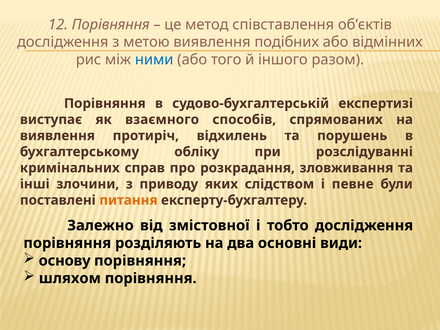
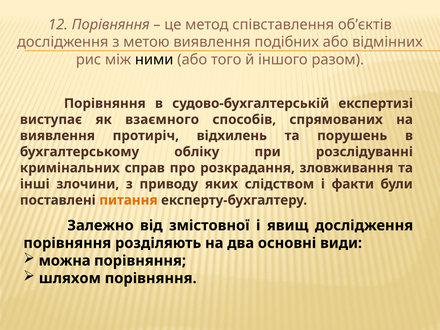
ними colour: blue -> black
певне: певне -> факти
тобто: тобто -> явищ
основу: основу -> можна
